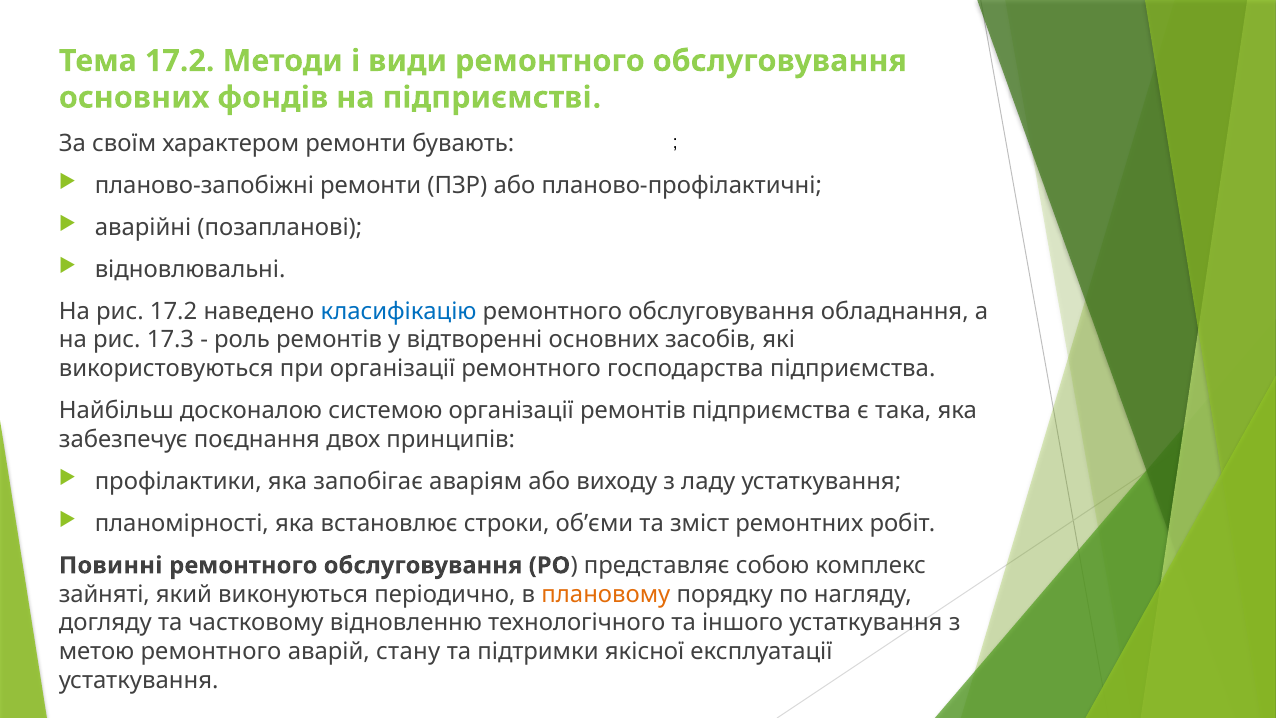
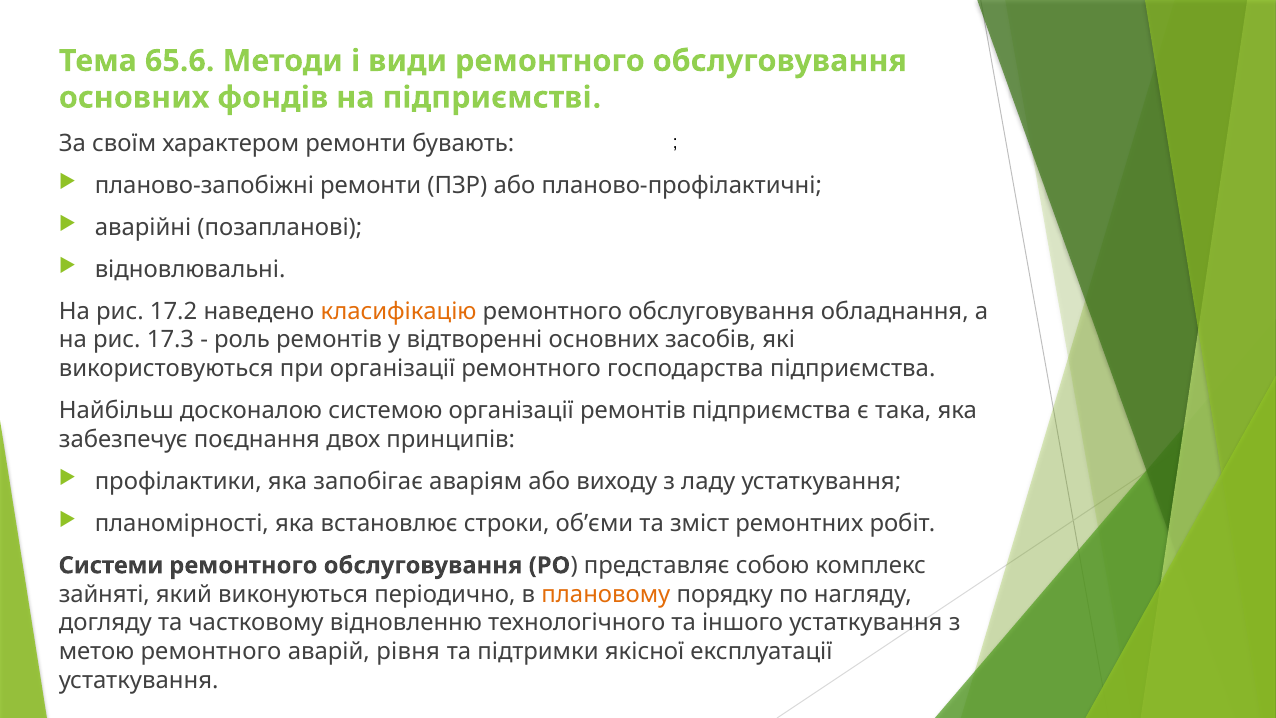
Тема 17.2: 17.2 -> 65.6
класифікацію colour: blue -> orange
Повинні: Повинні -> Системи
стану: стану -> рівня
